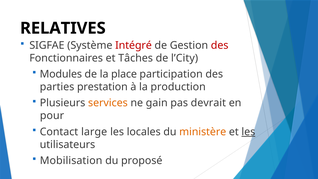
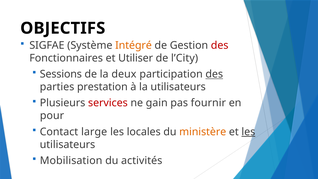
RELATIVES: RELATIVES -> OBJECTIFS
Intégré colour: red -> orange
Tâches: Tâches -> Utiliser
Modules: Modules -> Sessions
place: place -> deux
des at (214, 74) underline: none -> present
la production: production -> utilisateurs
services colour: orange -> red
devrait: devrait -> fournir
proposé: proposé -> activités
